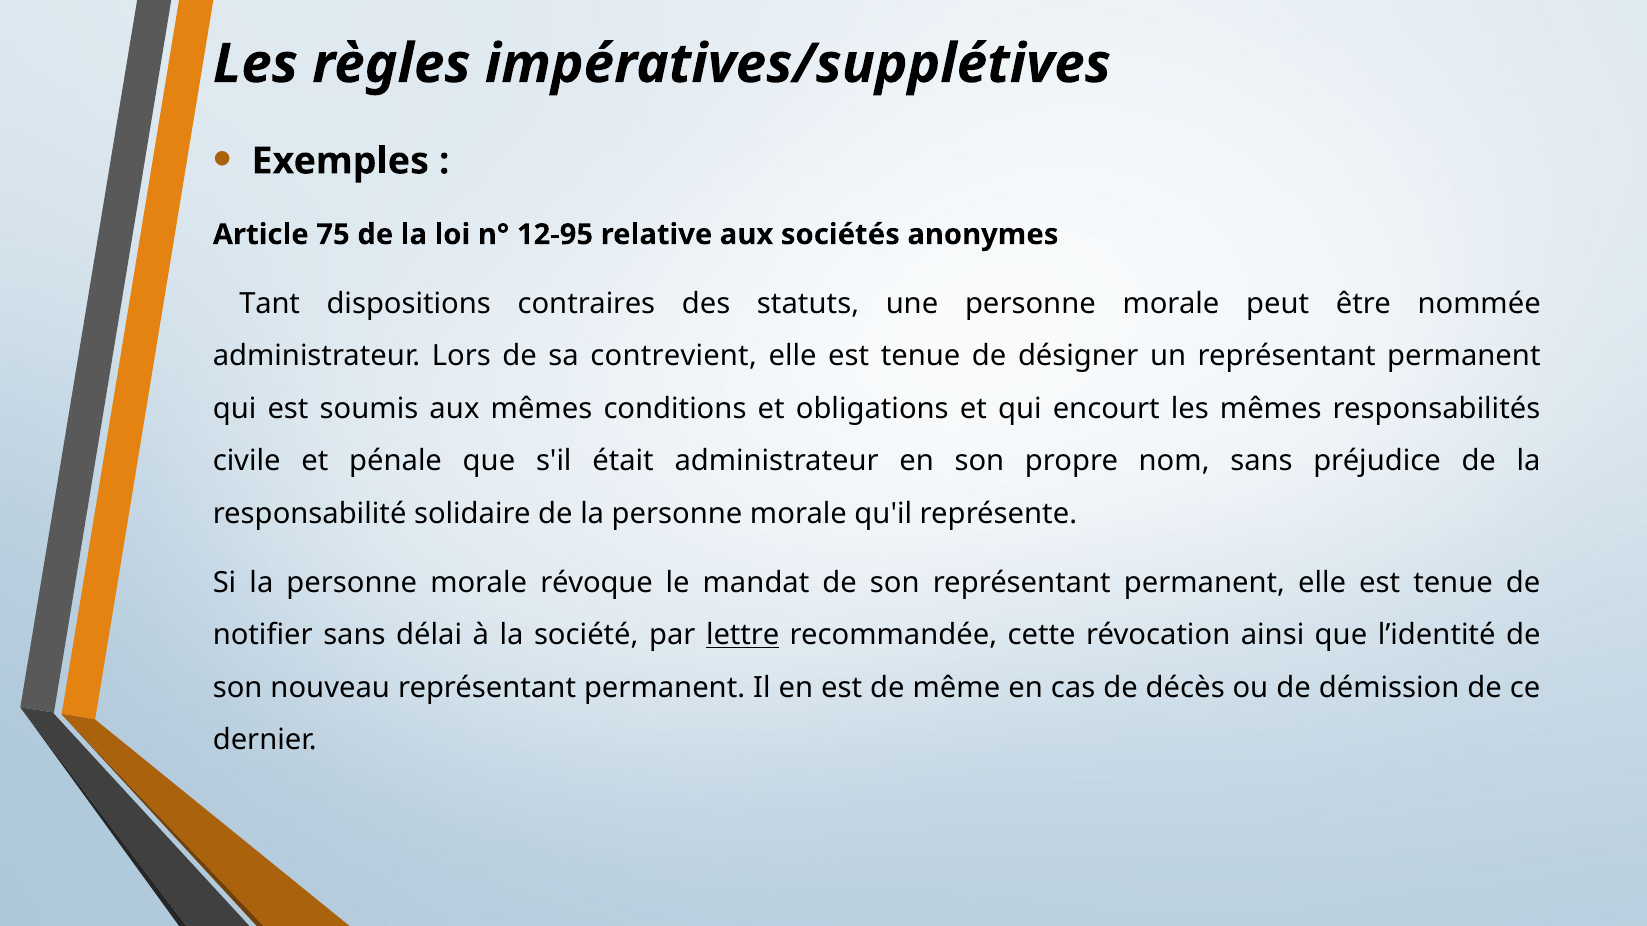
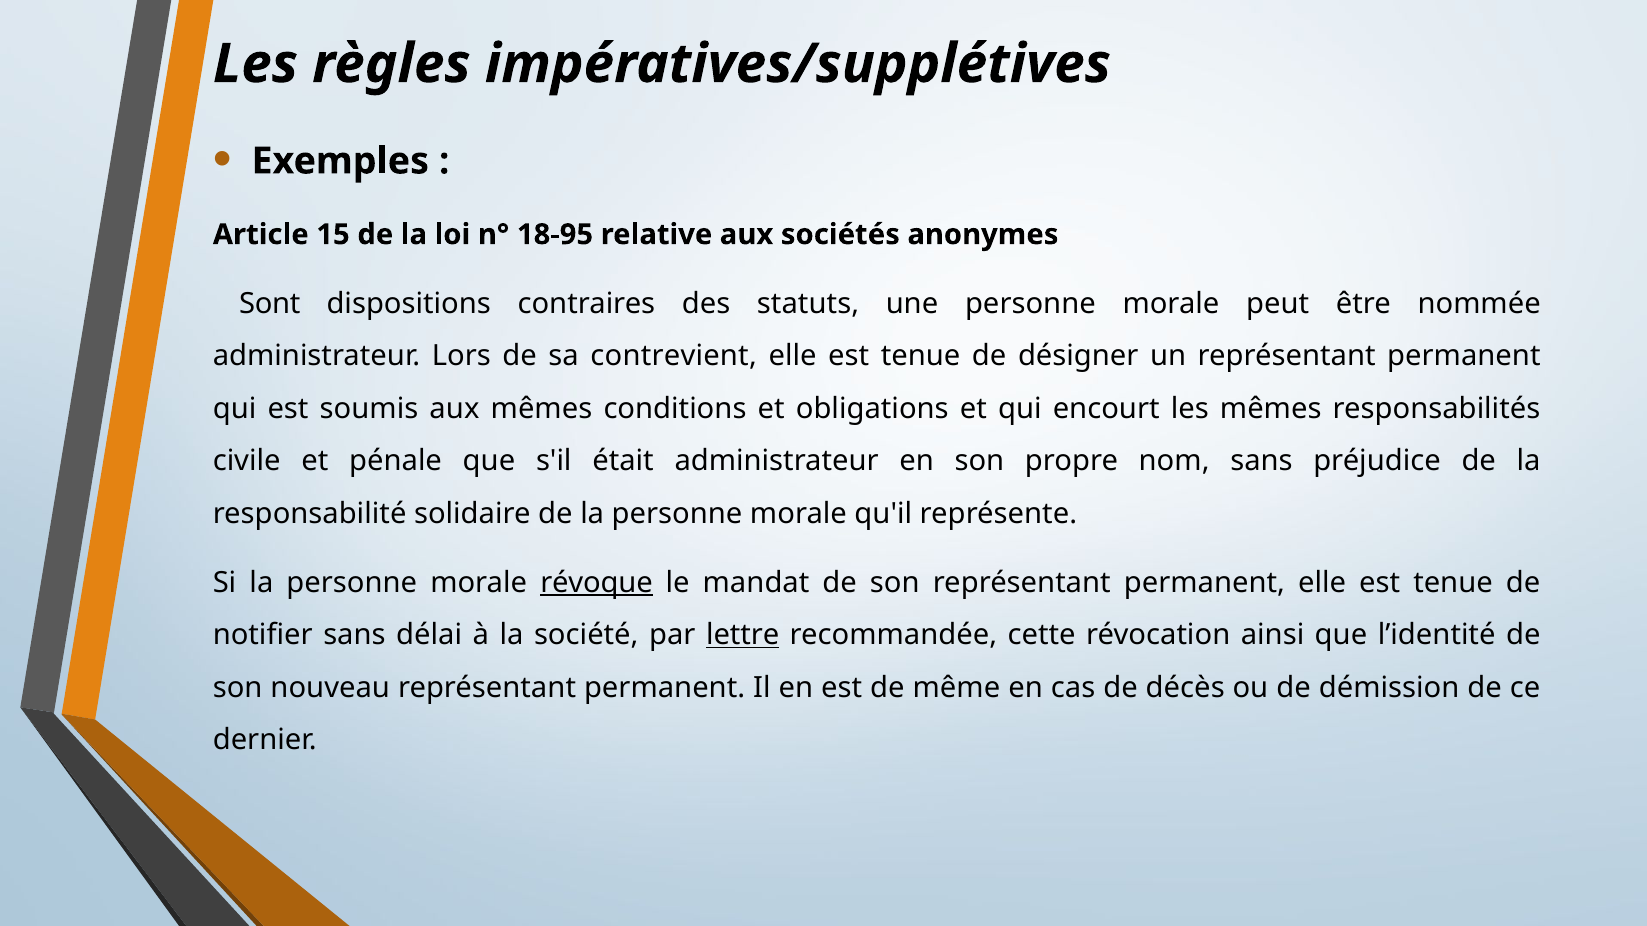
75: 75 -> 15
12-95: 12-95 -> 18-95
Tant: Tant -> Sont
révoque underline: none -> present
